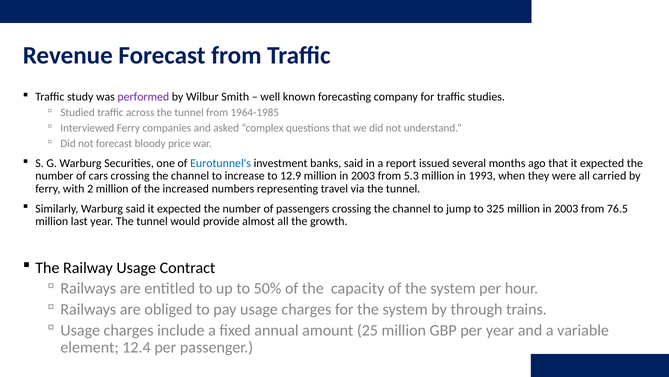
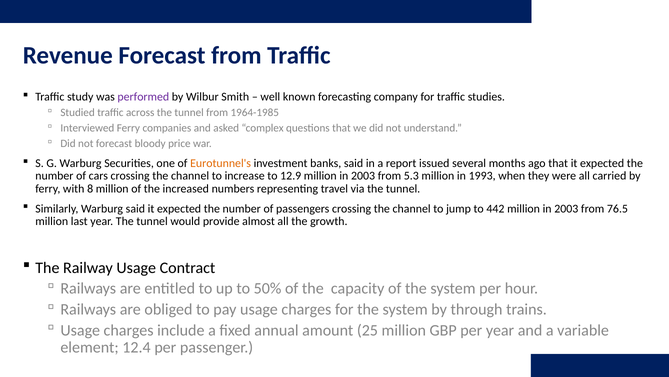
Eurotunnel's colour: blue -> orange
2: 2 -> 8
325: 325 -> 442
